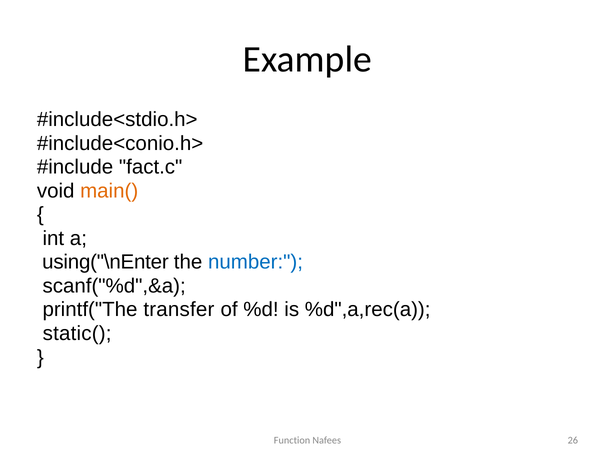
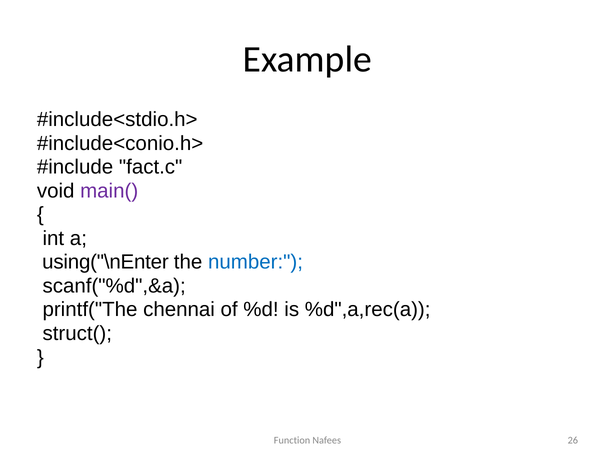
main( colour: orange -> purple
transfer: transfer -> chennai
static(: static( -> struct(
